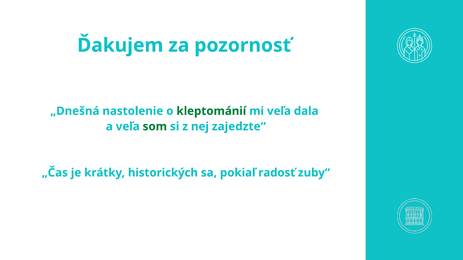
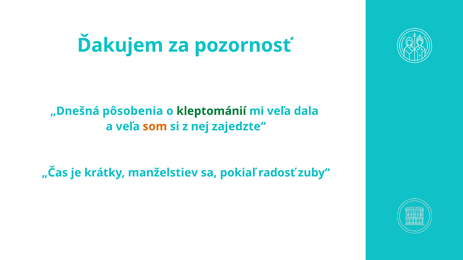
nastolenie: nastolenie -> pôsobenia
som colour: green -> orange
historických: historických -> manželstiev
